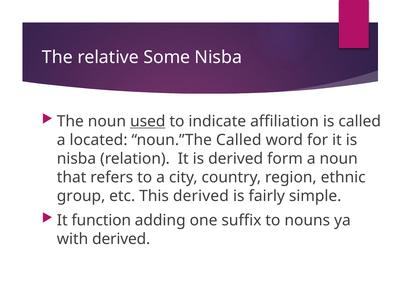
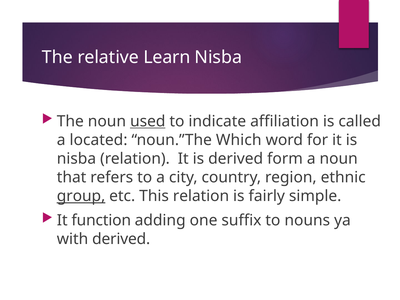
Some: Some -> Learn
noun.”The Called: Called -> Which
group underline: none -> present
This derived: derived -> relation
